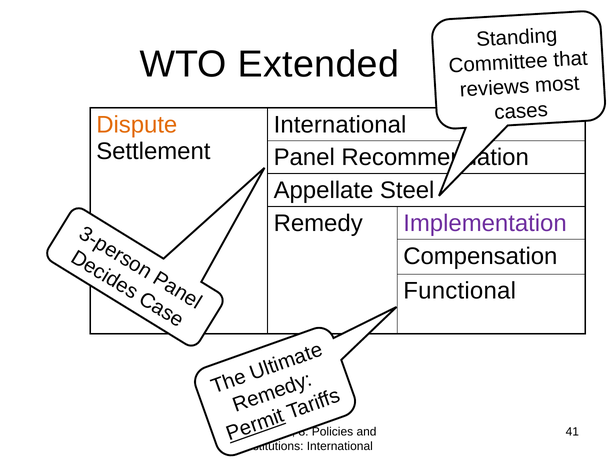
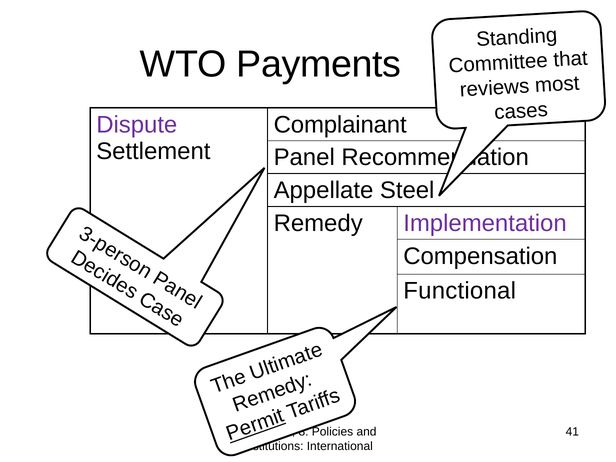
Extended: Extended -> Payments
Dispute colour: orange -> purple
International at (340, 125): International -> Complainant
